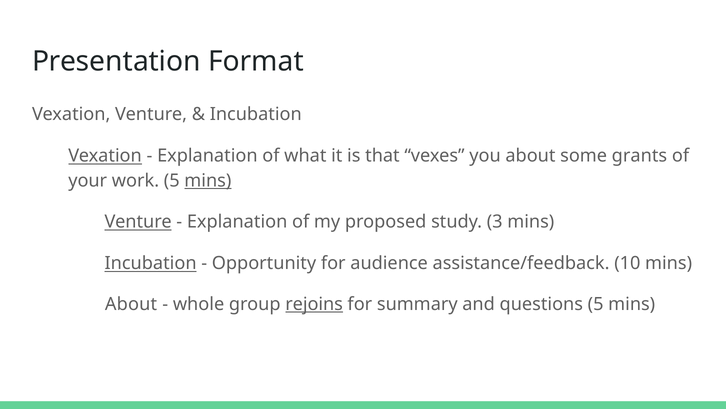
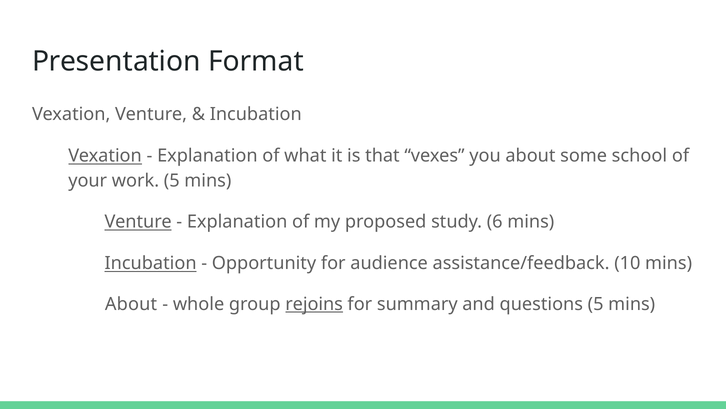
grants: grants -> school
mins at (208, 180) underline: present -> none
3: 3 -> 6
